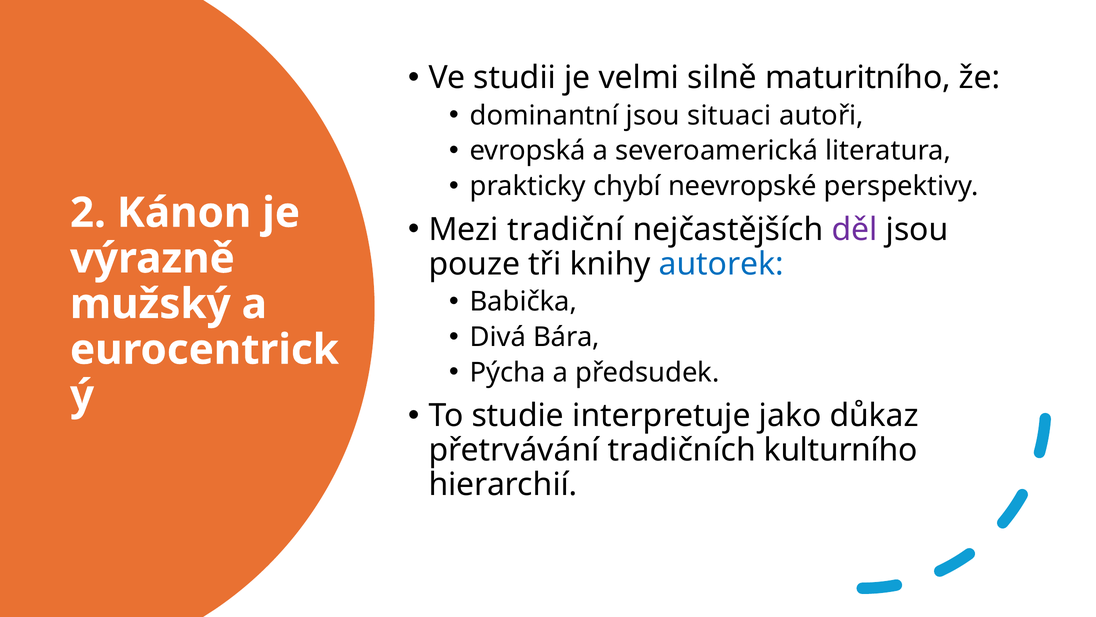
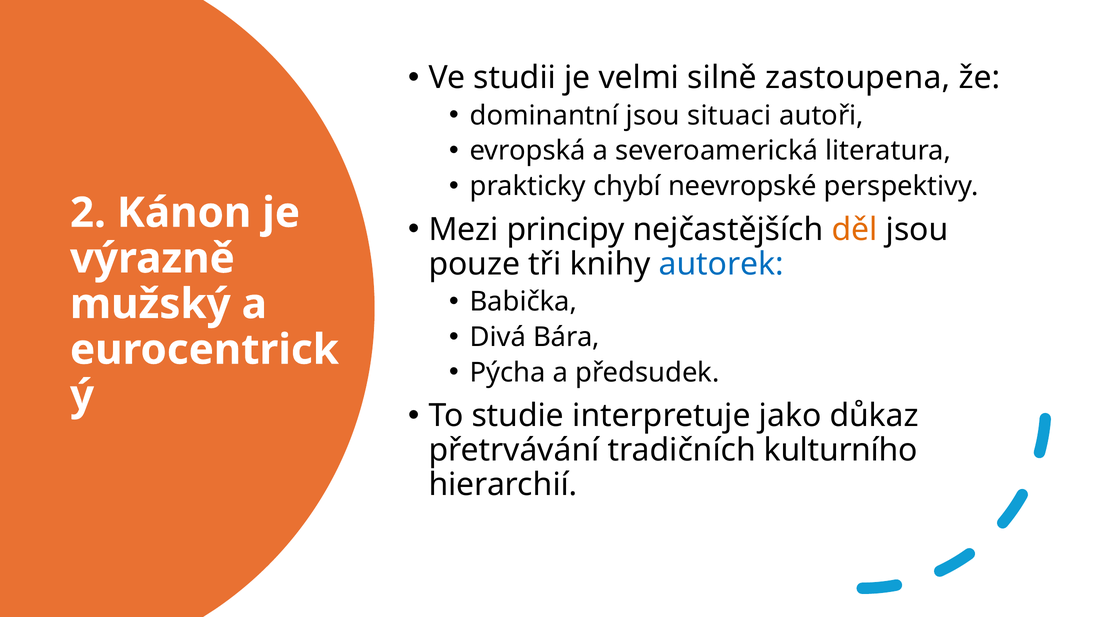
maturitního: maturitního -> zastoupena
tradiční: tradiční -> principy
děl colour: purple -> orange
